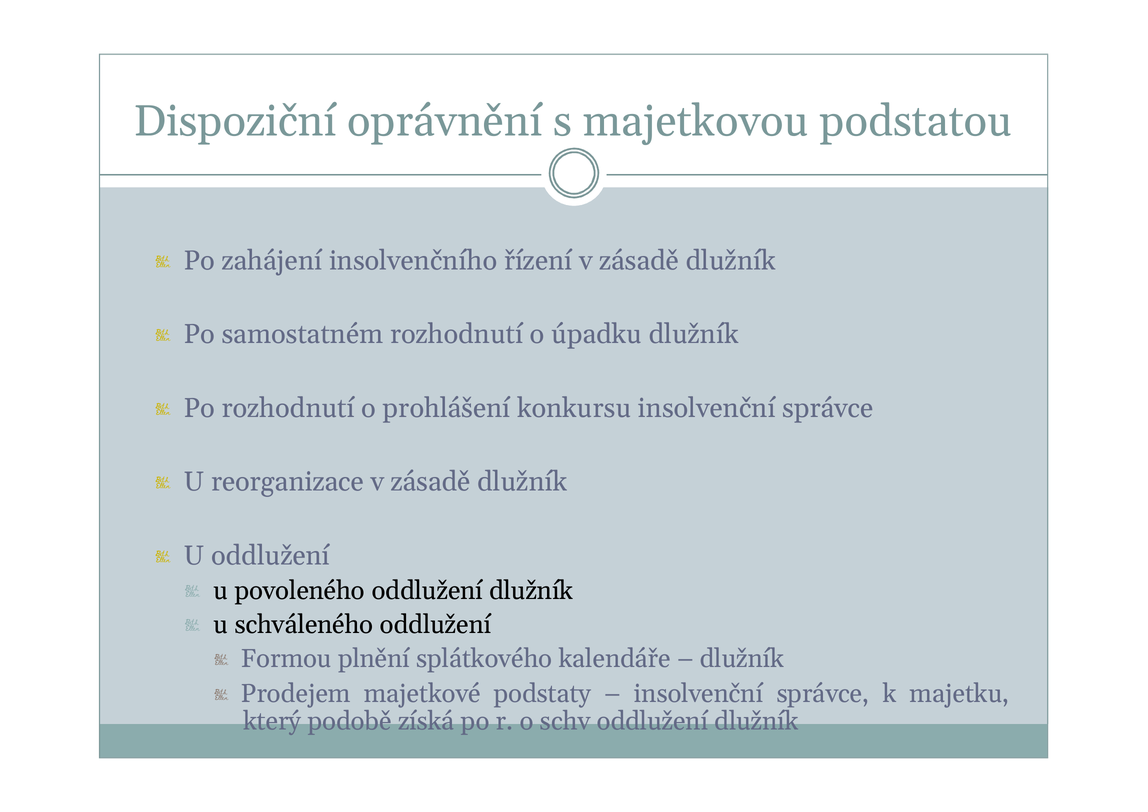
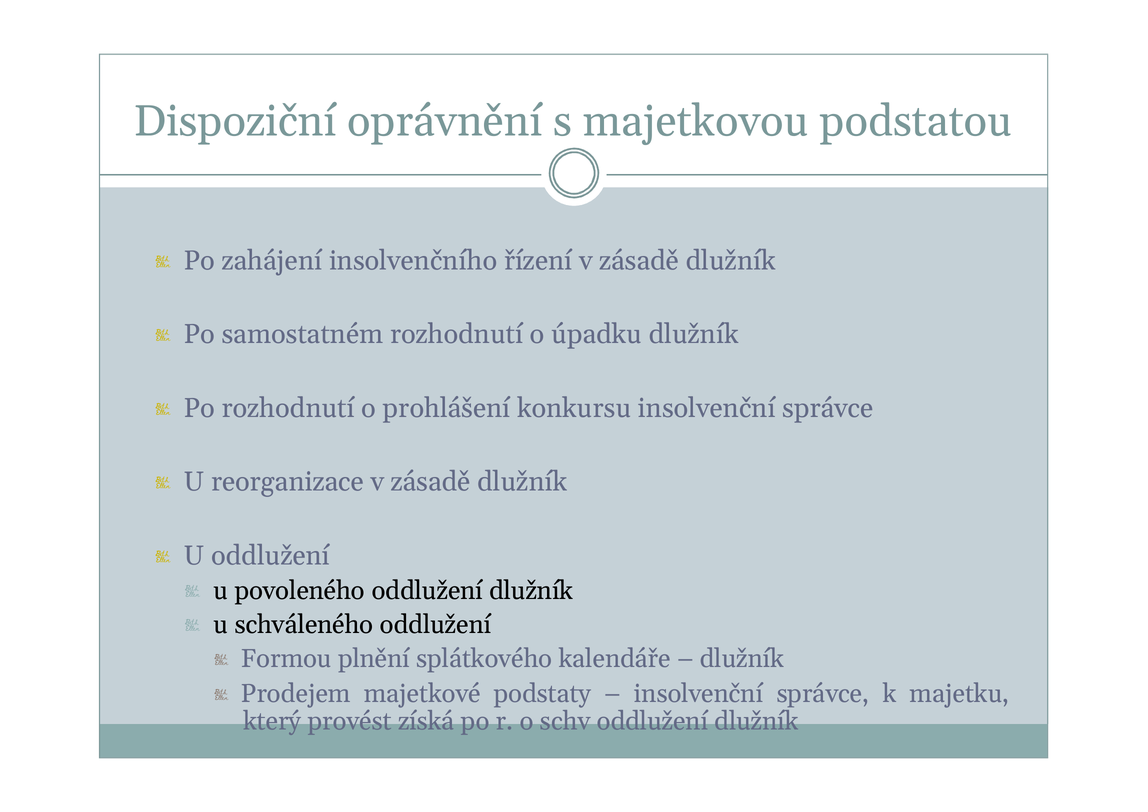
podobě: podobě -> provést
